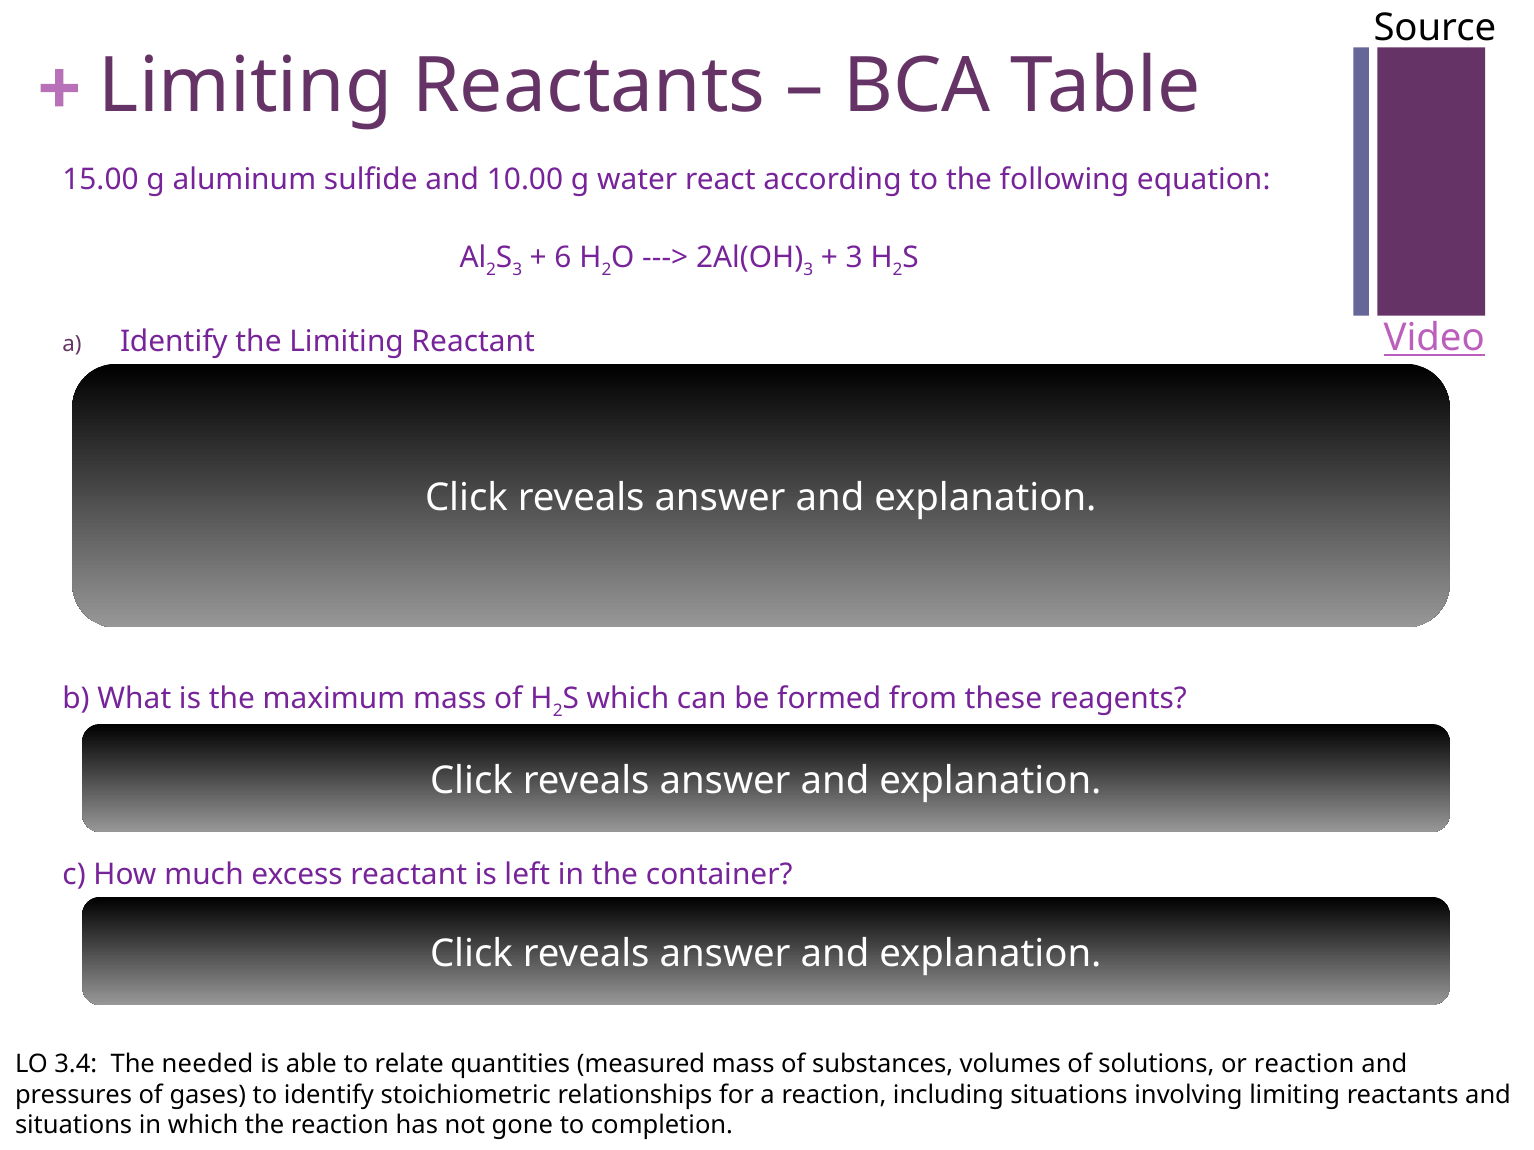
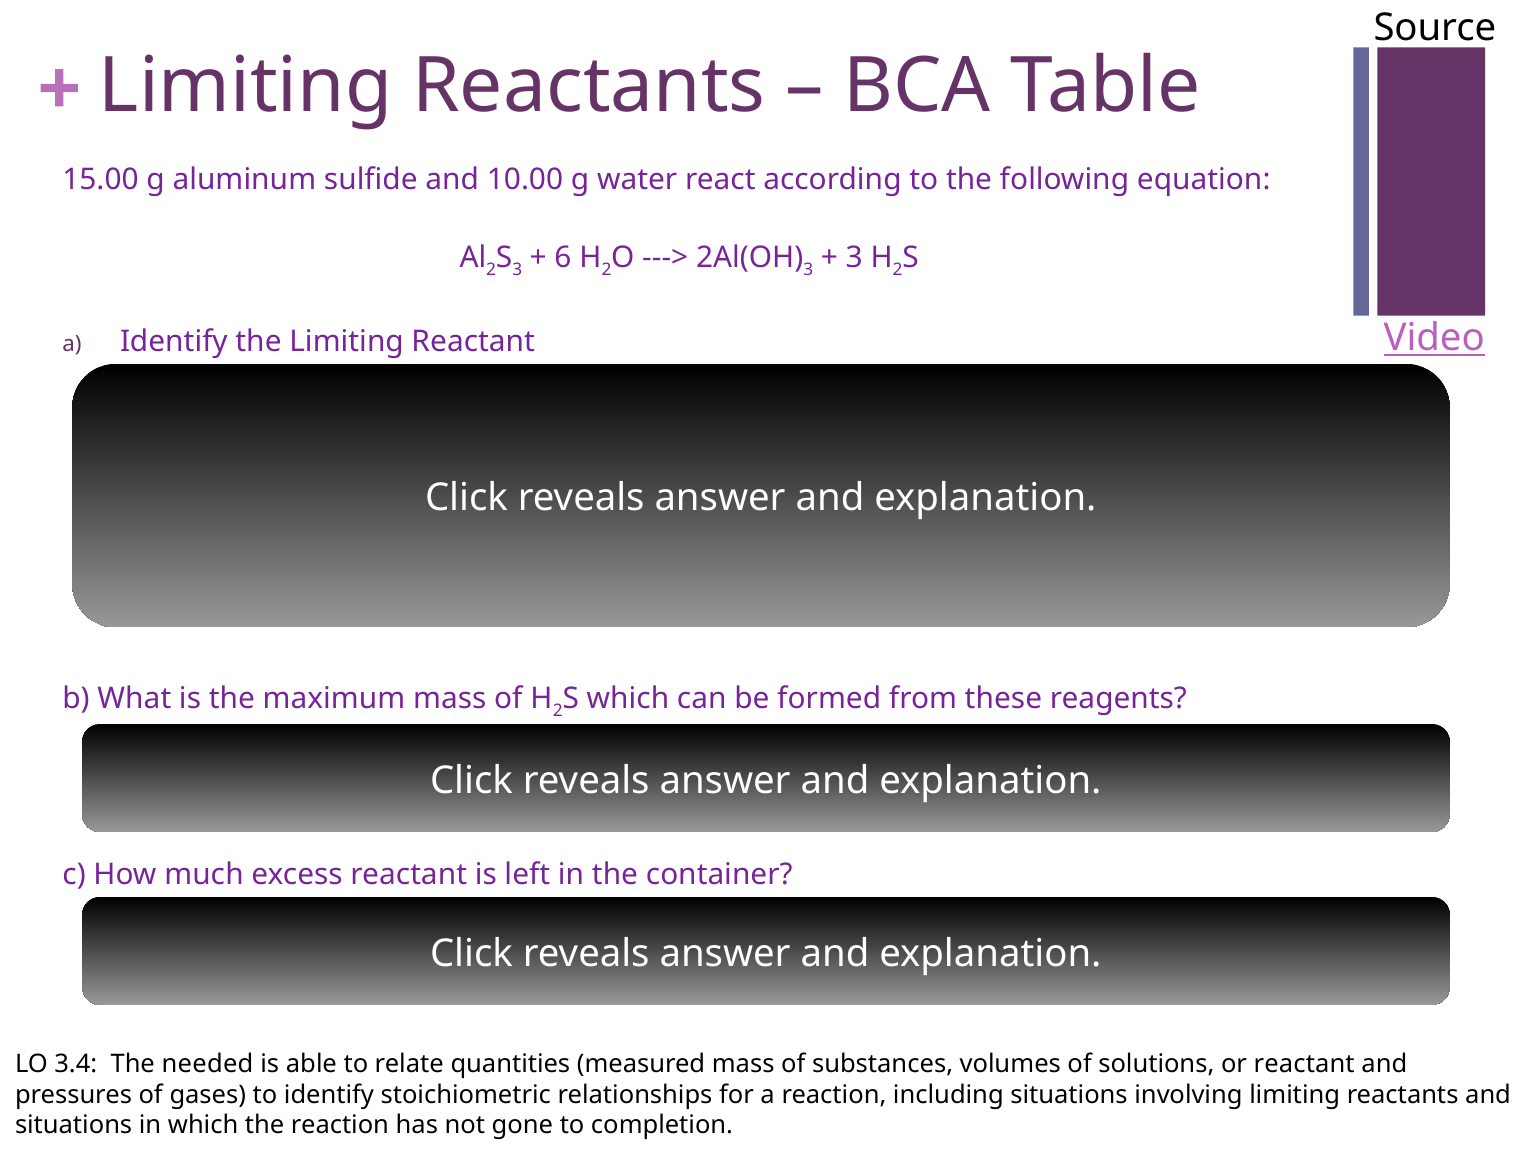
or reaction: reaction -> reactant
